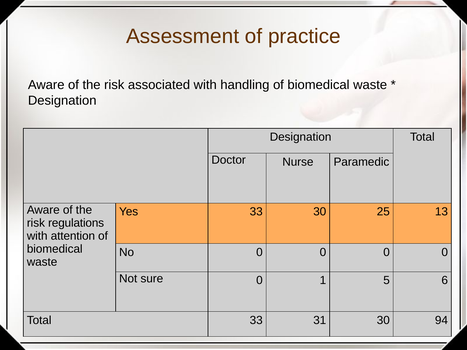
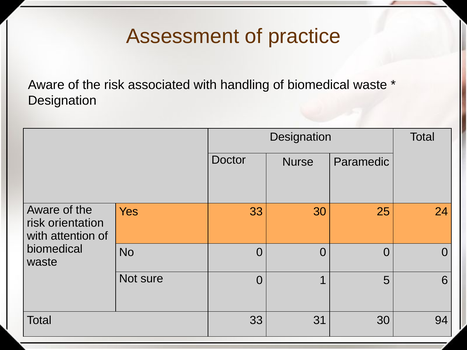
13: 13 -> 24
regulations: regulations -> orientation
